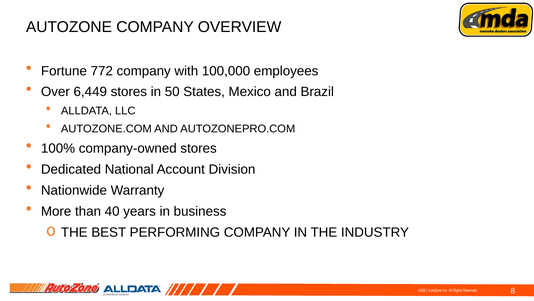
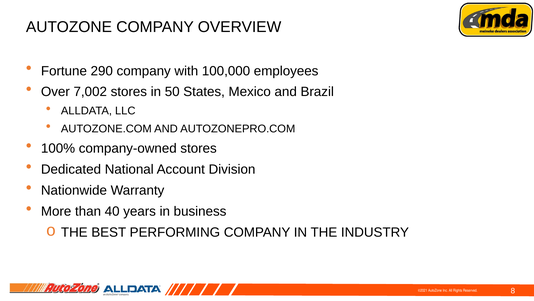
772: 772 -> 290
6,449: 6,449 -> 7,002
